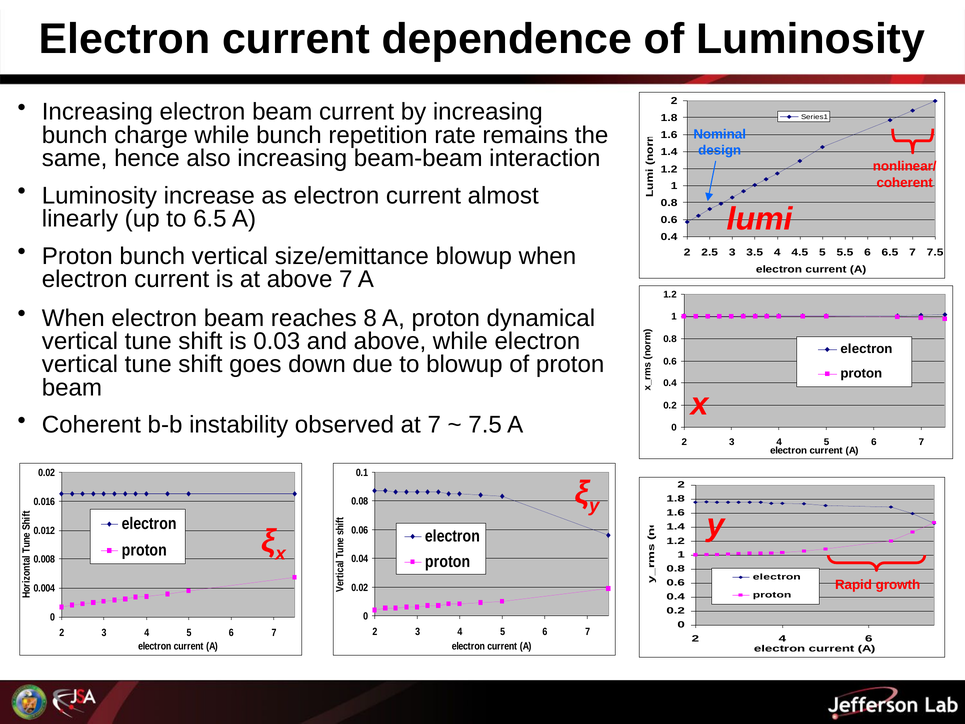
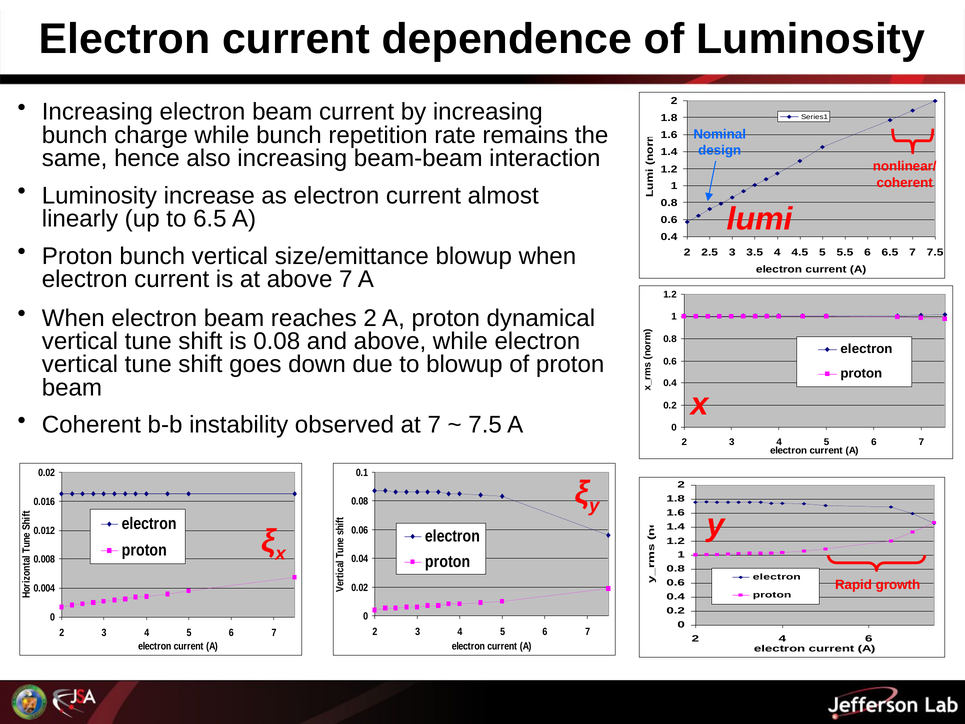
reaches 8: 8 -> 2
is 0.03: 0.03 -> 0.08
